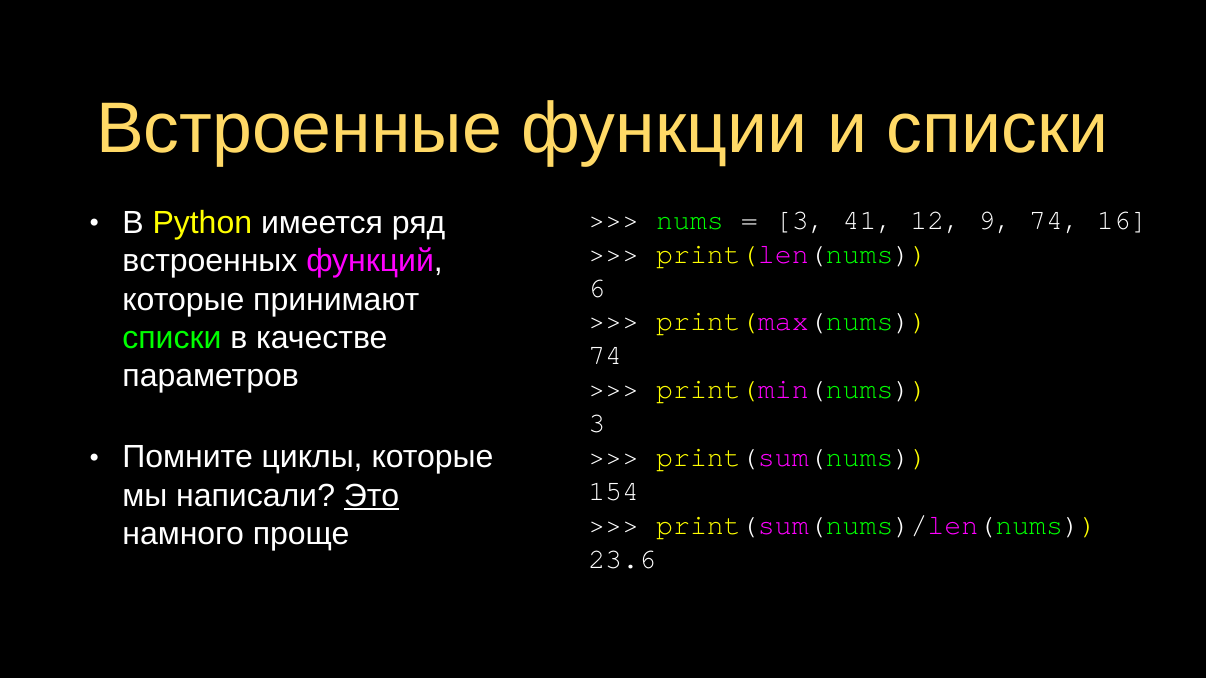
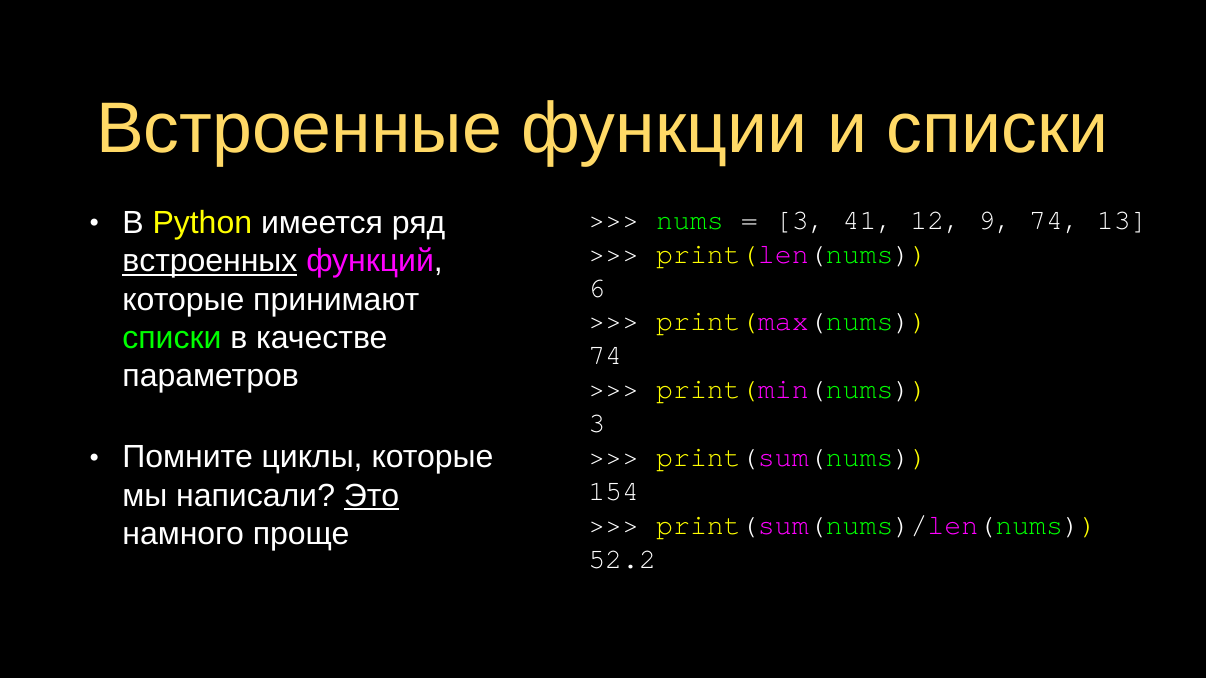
16: 16 -> 13
встроенных underline: none -> present
23.6: 23.6 -> 52.2
